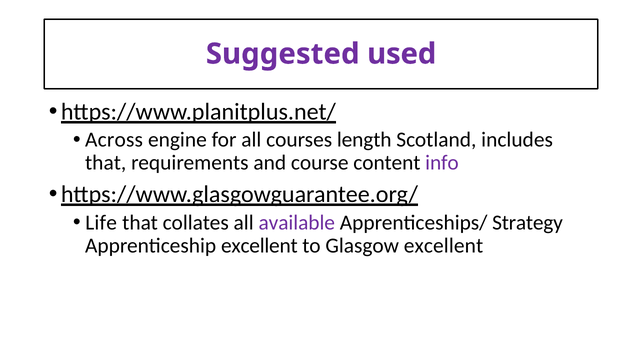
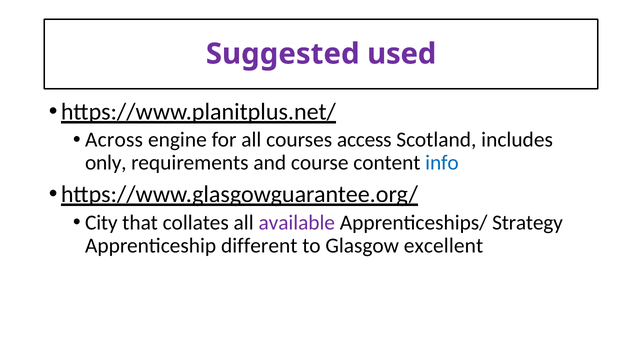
length: length -> access
that at (106, 163): that -> only
info colour: purple -> blue
Life: Life -> City
Apprenticeship excellent: excellent -> different
